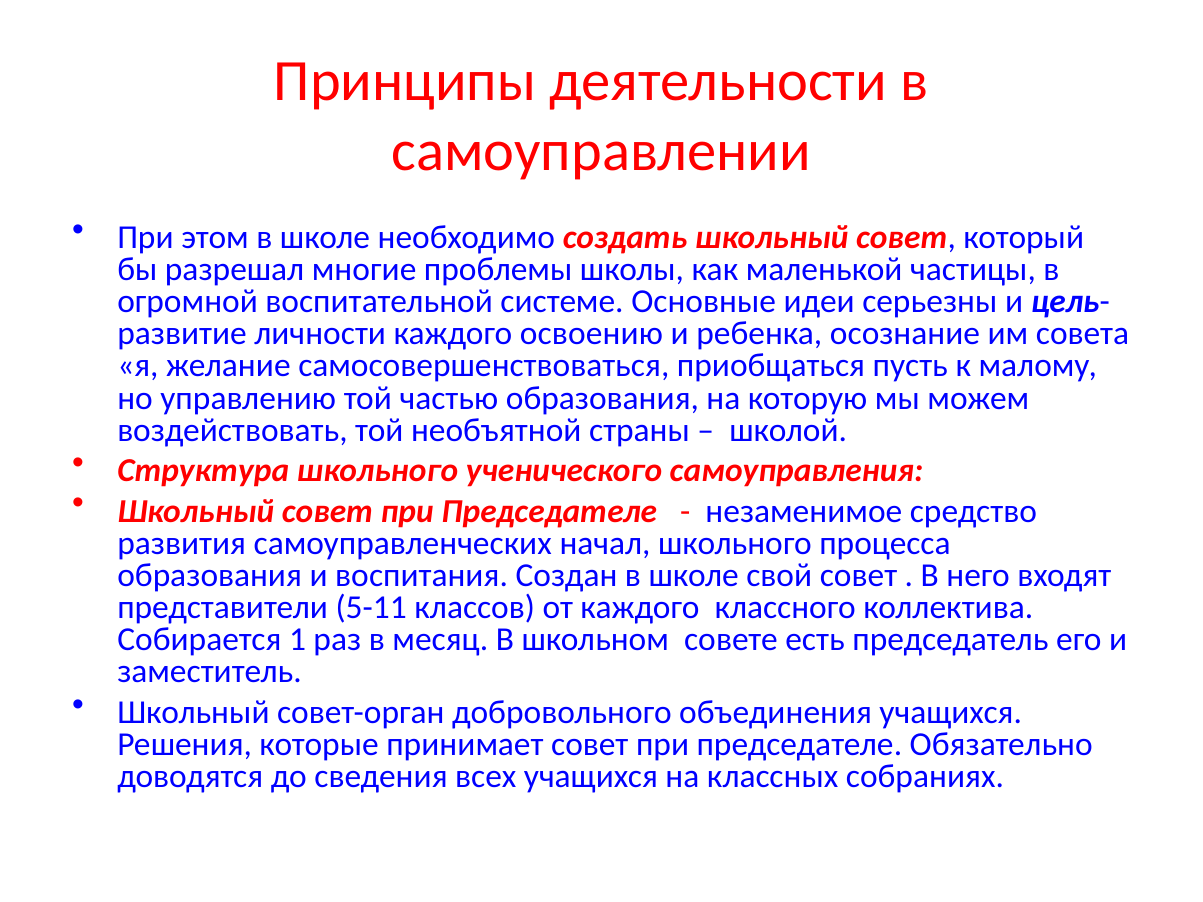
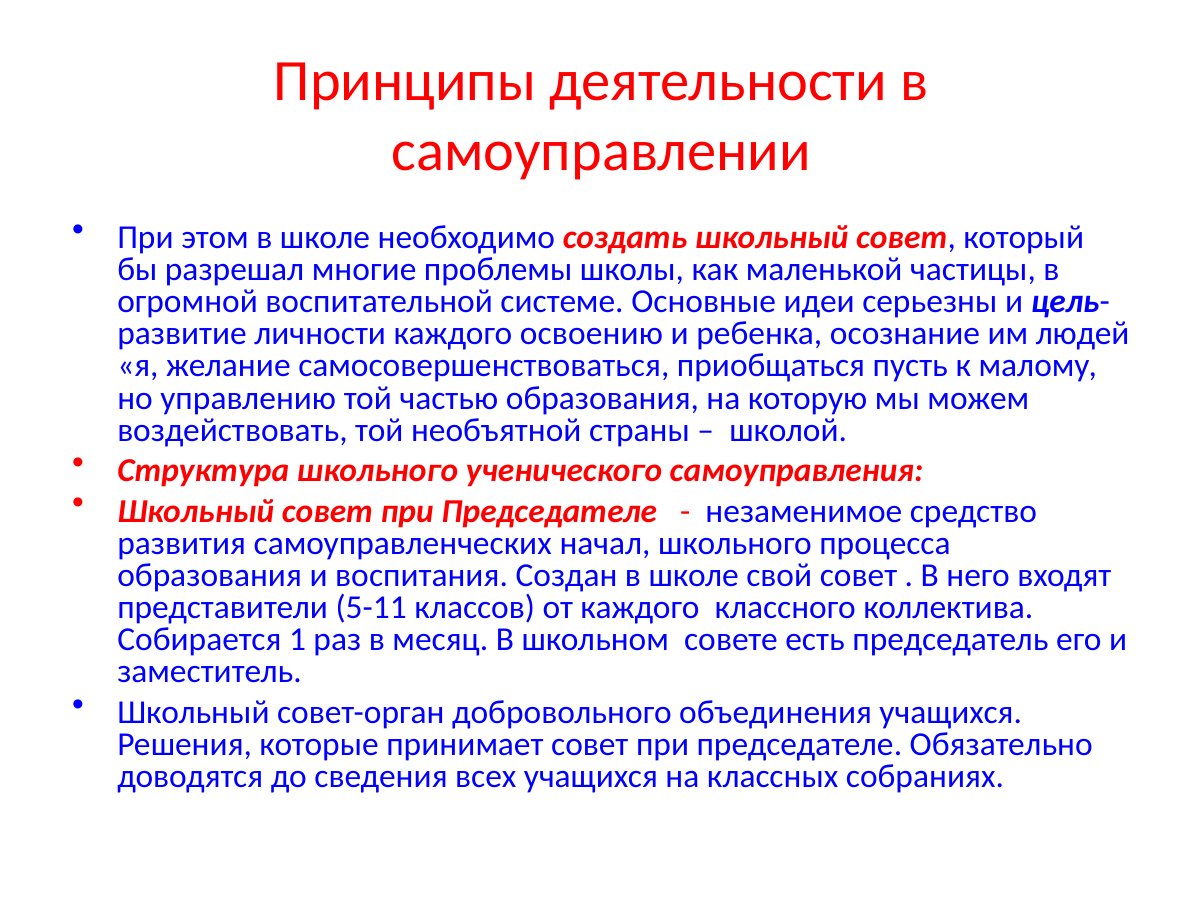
совета: совета -> людей
